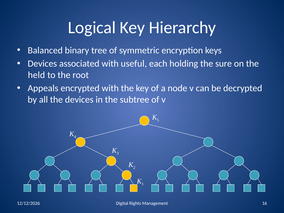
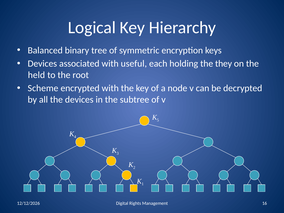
sure: sure -> they
Appeals: Appeals -> Scheme
